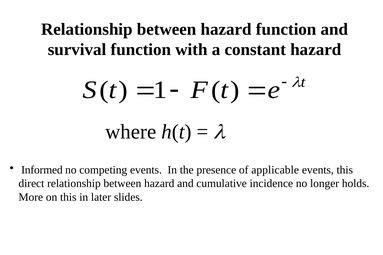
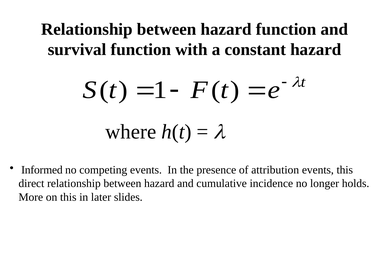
applicable: applicable -> attribution
